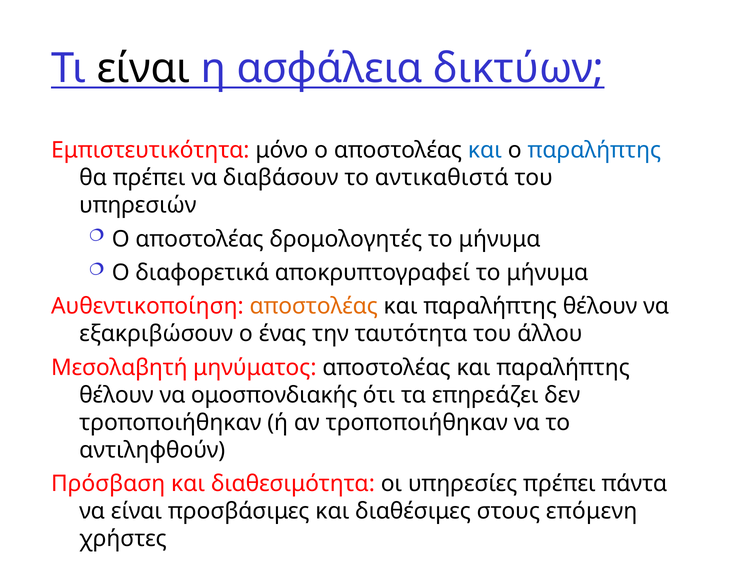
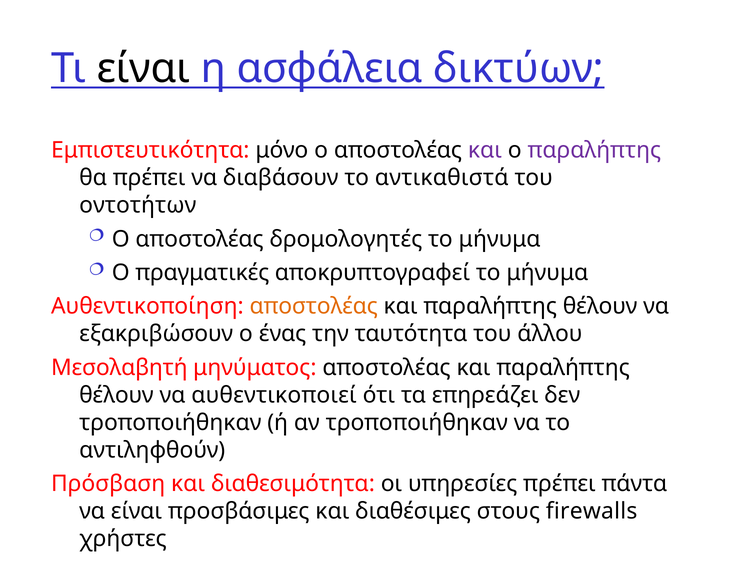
και at (485, 150) colour: blue -> purple
παραλήπτης at (594, 150) colour: blue -> purple
υπηρεσιών: υπηρεσιών -> οντοτήτων
διαφορετικά: διαφορετικά -> πραγματικές
ομοσπονδιακής: ομοσπονδιακής -> αυθεντικοποιεί
επόμενη: επόμενη -> firewalls
